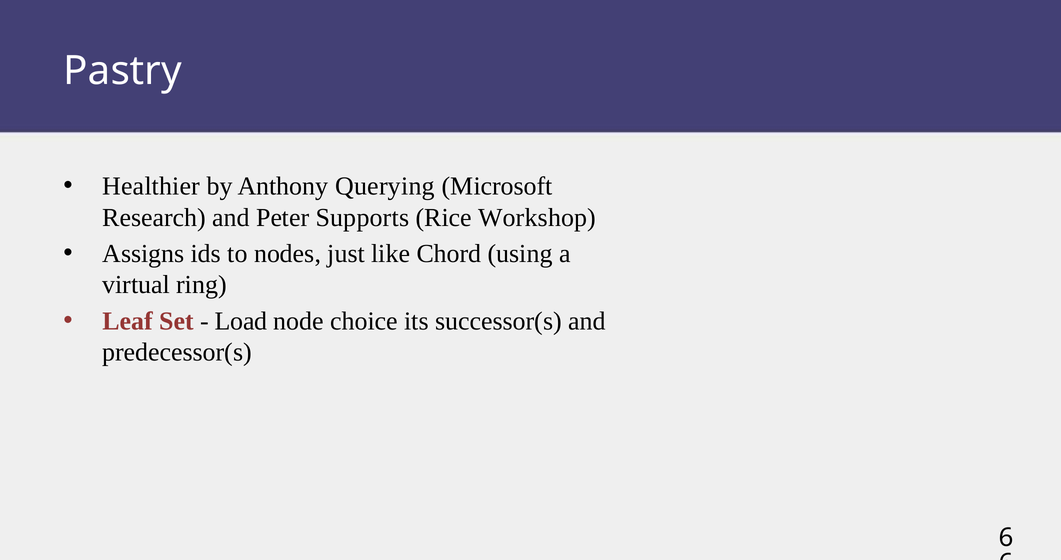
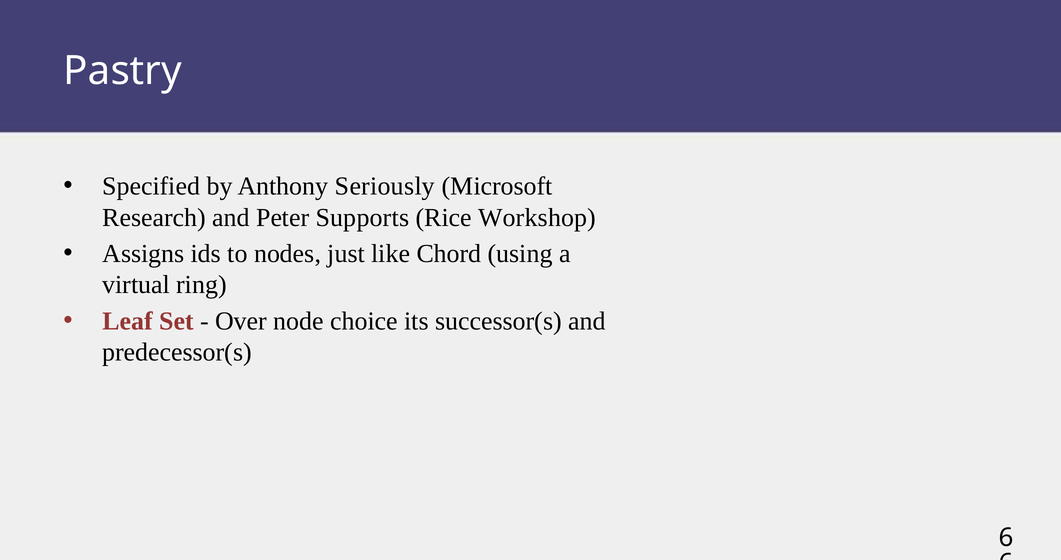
Healthier: Healthier -> Specified
Querying: Querying -> Seriously
Load: Load -> Over
